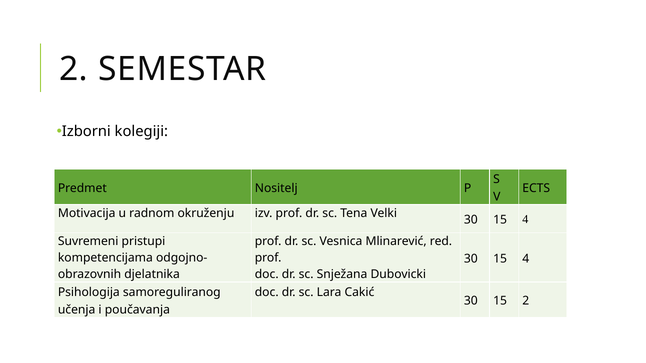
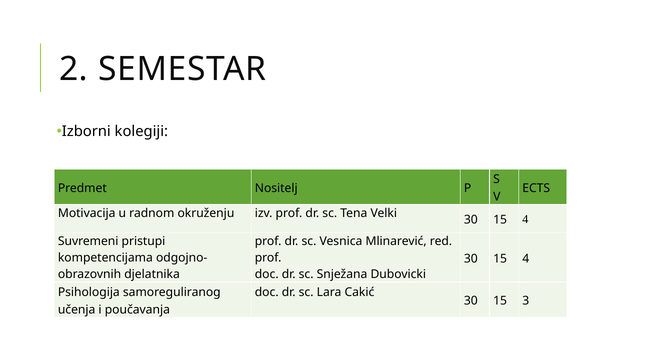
15 2: 2 -> 3
